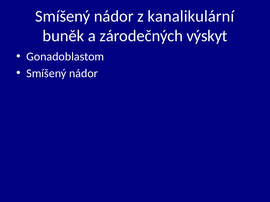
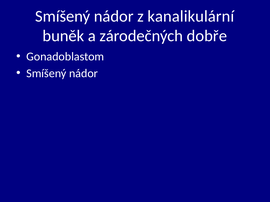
výskyt: výskyt -> dobře
